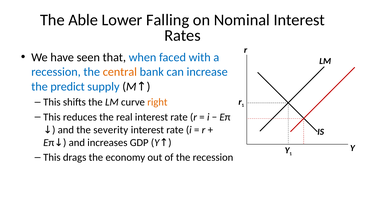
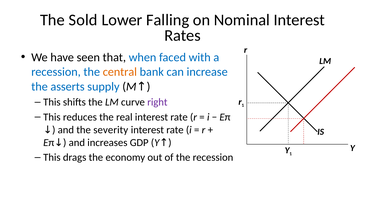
Able: Able -> Sold
predict: predict -> asserts
right colour: orange -> purple
